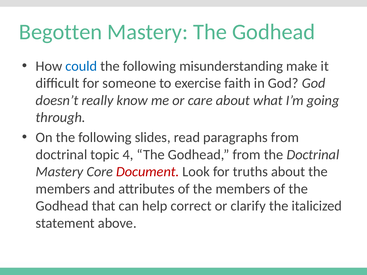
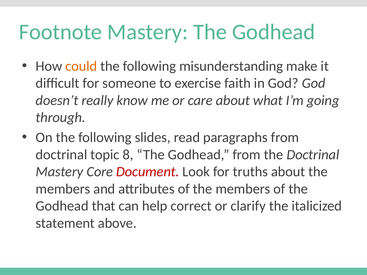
Begotten: Begotten -> Footnote
could colour: blue -> orange
4: 4 -> 8
